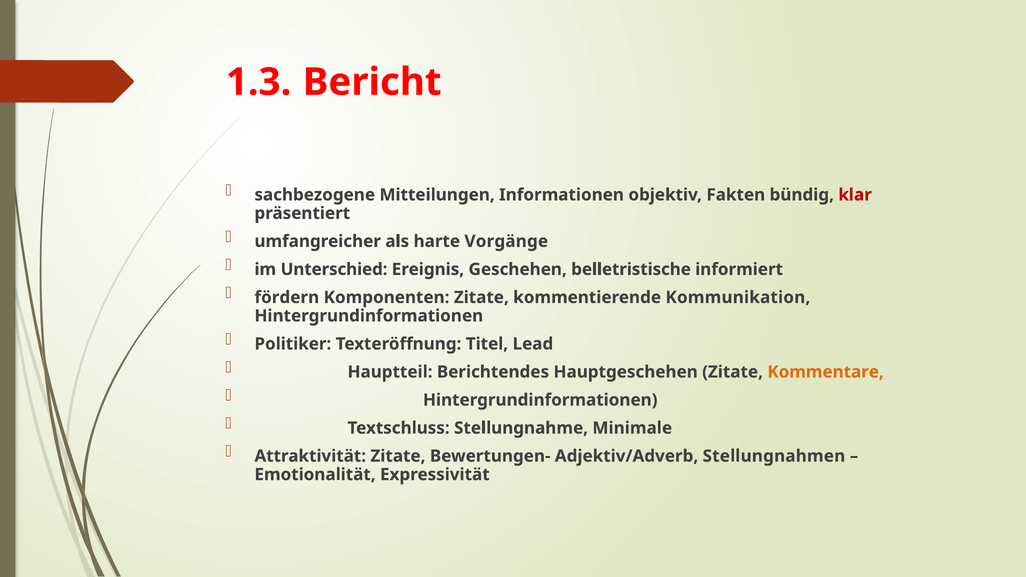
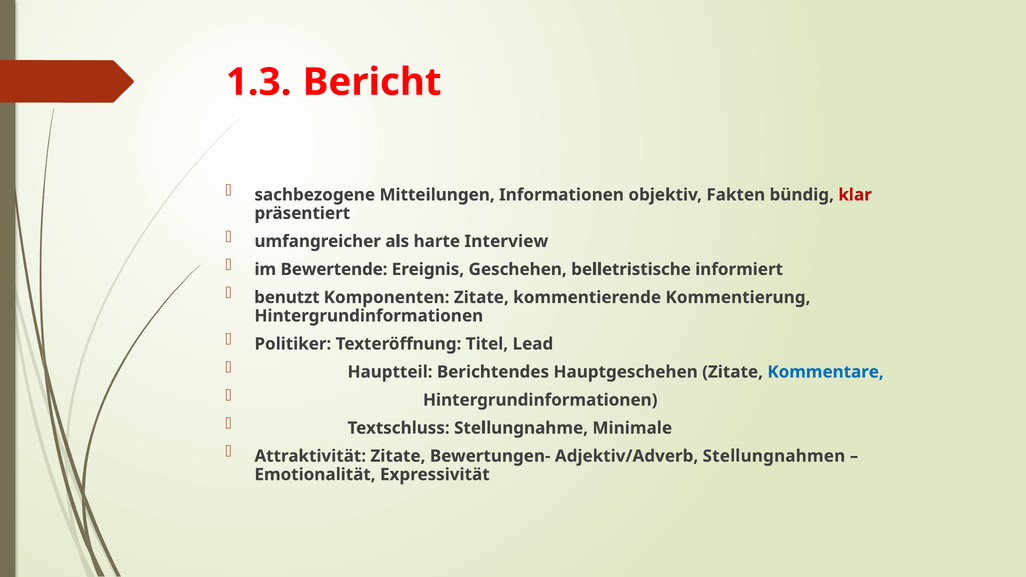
Vorgänge: Vorgänge -> Interview
Unterschied: Unterschied -> Bewertende
fördern: fördern -> benutzt
Kommunikation: Kommunikation -> Kommentierung
Kommentare colour: orange -> blue
